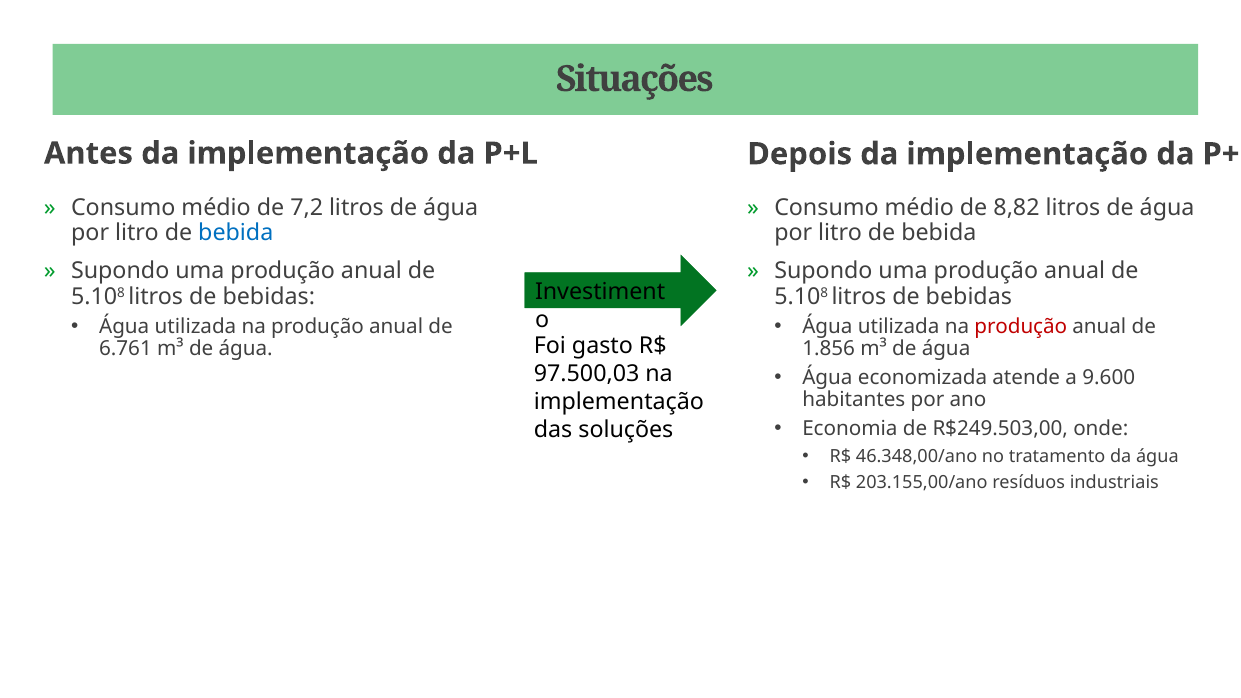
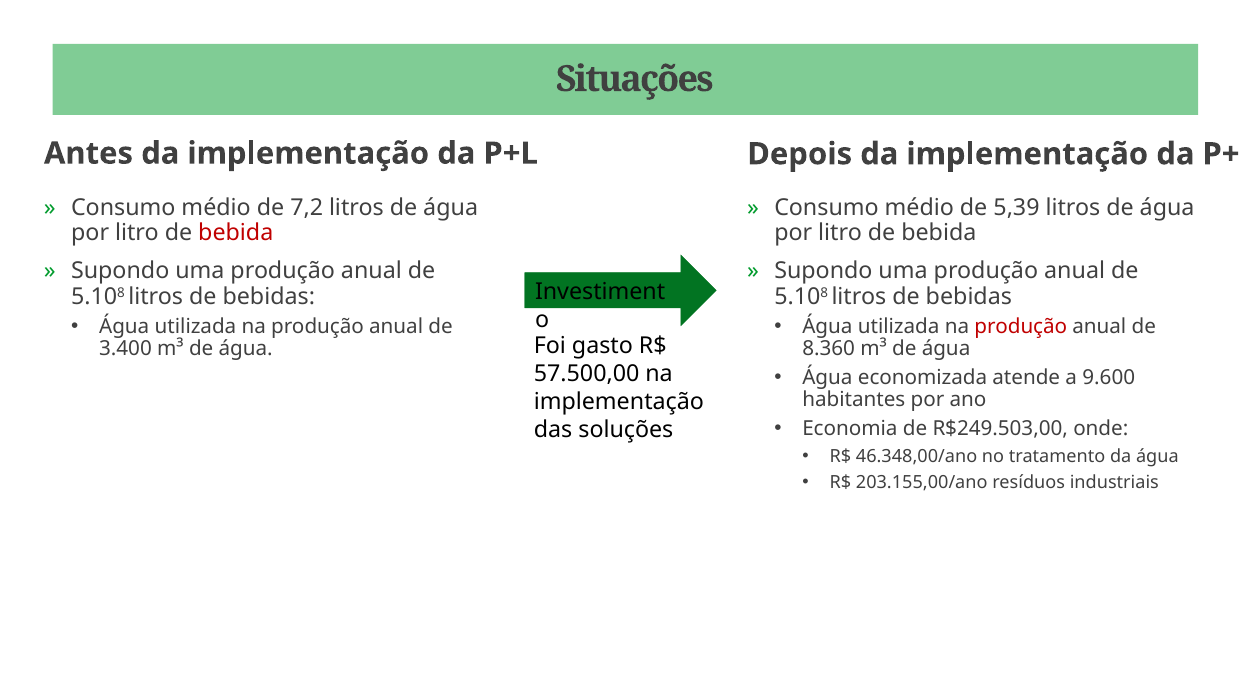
8,82: 8,82 -> 5,39
bebida at (236, 233) colour: blue -> red
6.761: 6.761 -> 3.400
1.856: 1.856 -> 8.360
97.500,03: 97.500,03 -> 57.500,00
